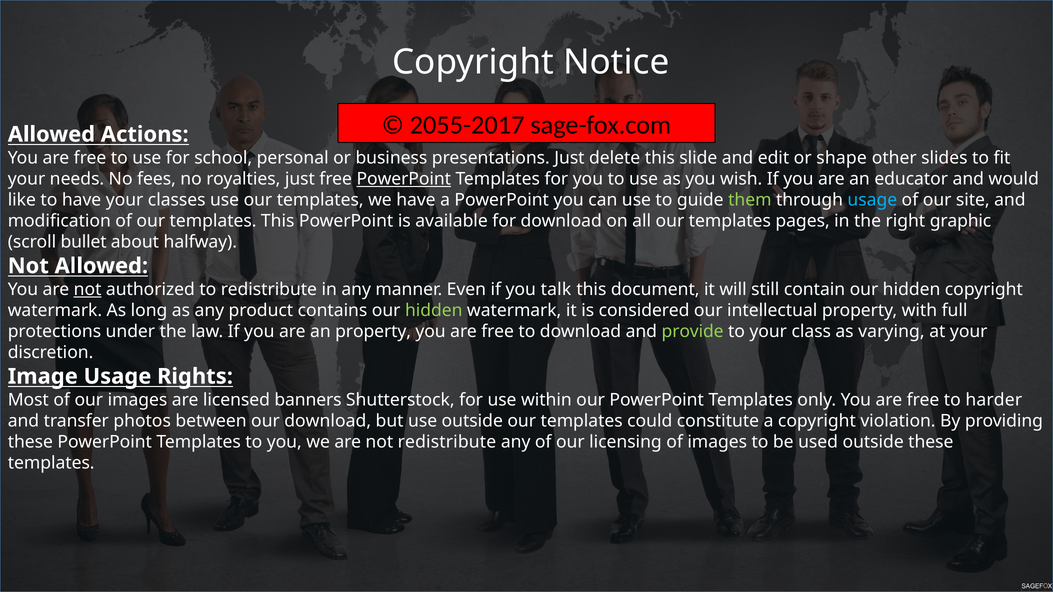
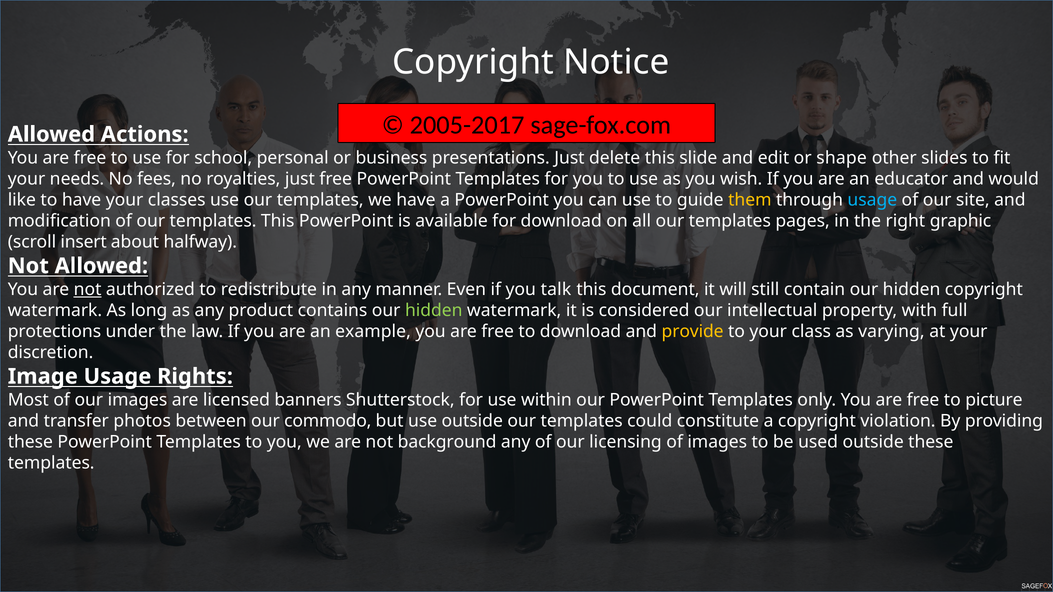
2055-2017: 2055-2017 -> 2005-2017
PowerPoint at (404, 179) underline: present -> none
them colour: light green -> yellow
bullet: bullet -> insert
an property: property -> example
provide colour: light green -> yellow
harder: harder -> picture
our download: download -> commodo
not redistribute: redistribute -> background
